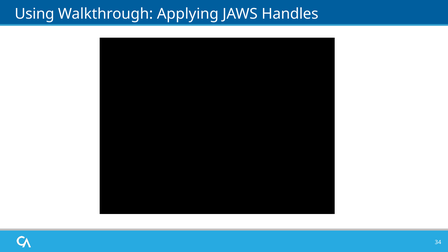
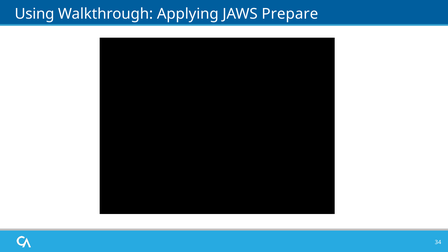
Handles: Handles -> Prepare
